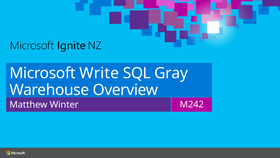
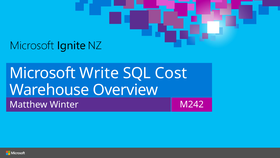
Gray: Gray -> Cost
